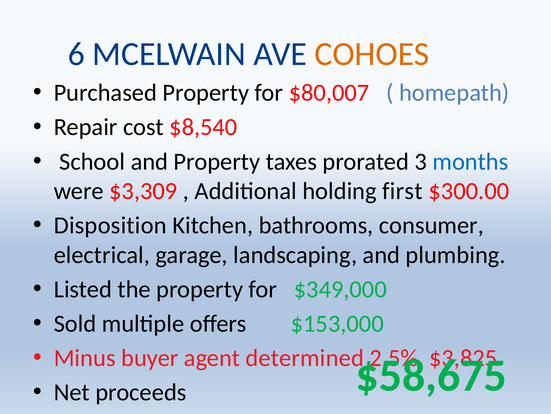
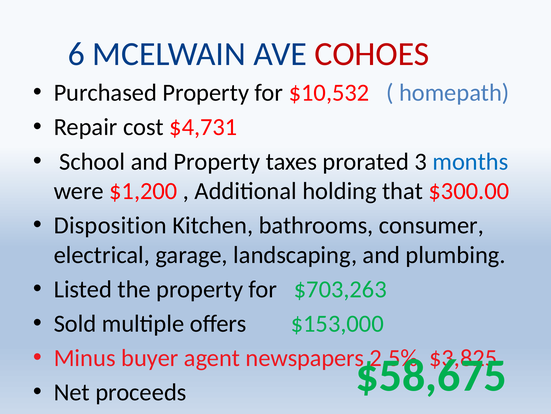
COHOES colour: orange -> red
$80,007: $80,007 -> $10,532
$8,540: $8,540 -> $4,731
$3,309: $3,309 -> $1,200
first: first -> that
$349,000: $349,000 -> $703,263
determined: determined -> newspapers
